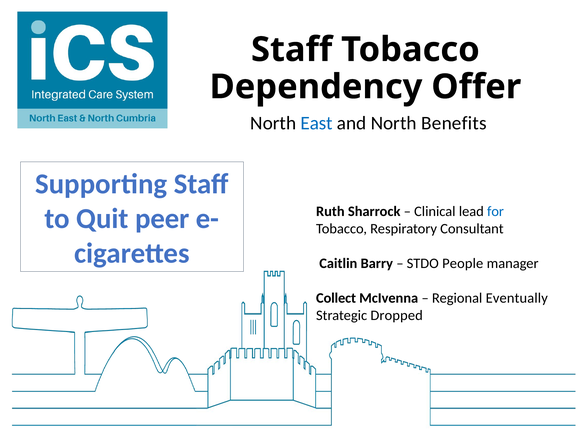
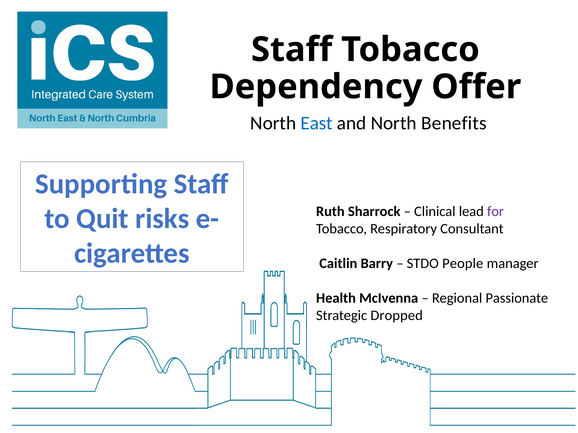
for colour: blue -> purple
peer: peer -> risks
Collect: Collect -> Health
Eventually: Eventually -> Passionate
